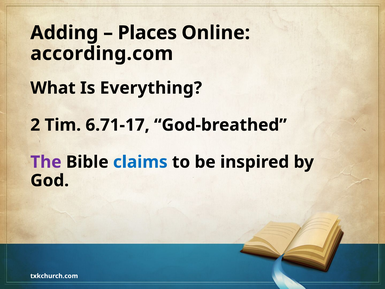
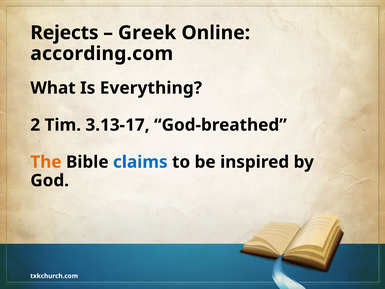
Adding: Adding -> Rejects
Places: Places -> Greek
6.71-17: 6.71-17 -> 3.13-17
The colour: purple -> orange
